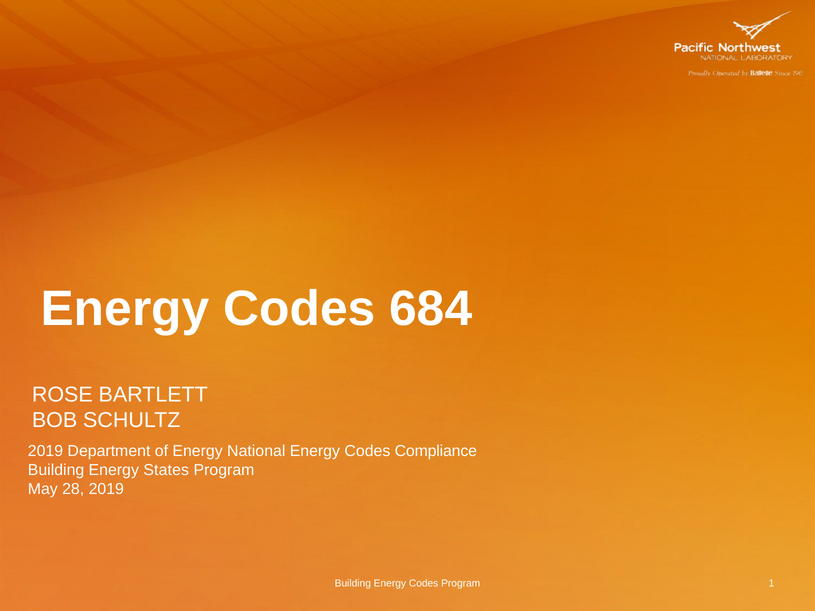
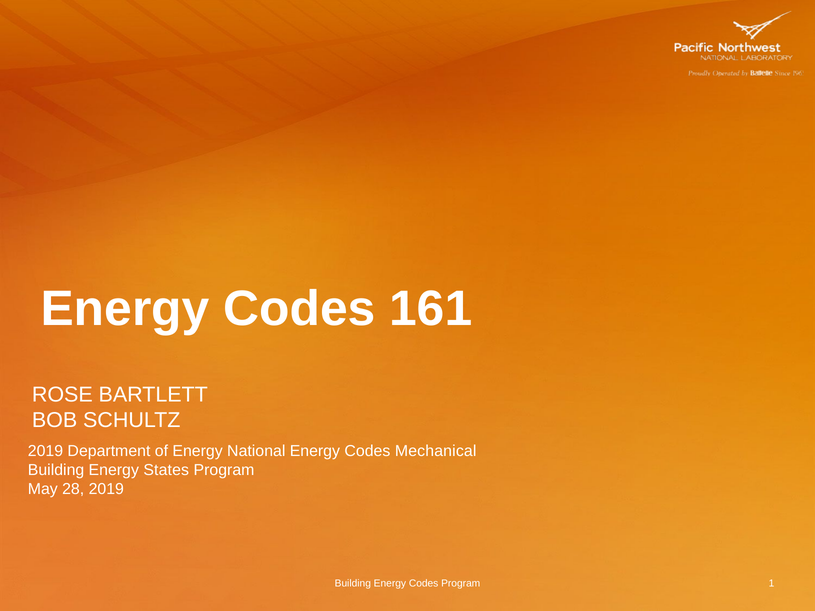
684: 684 -> 161
Compliance: Compliance -> Mechanical
